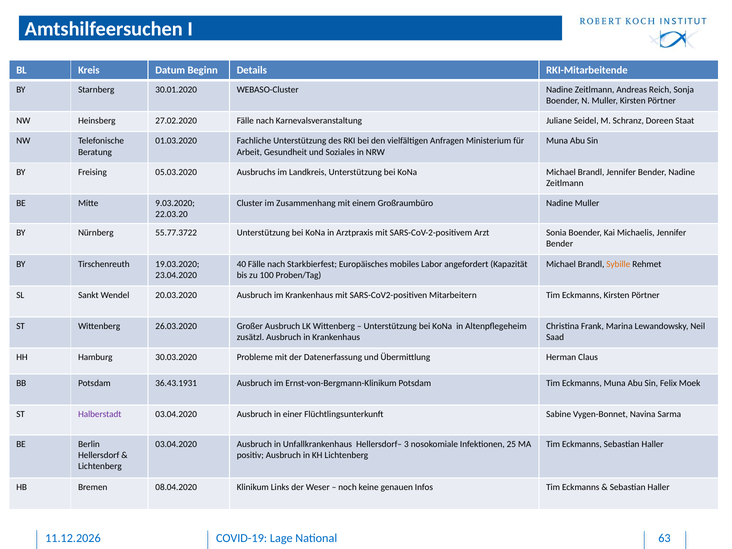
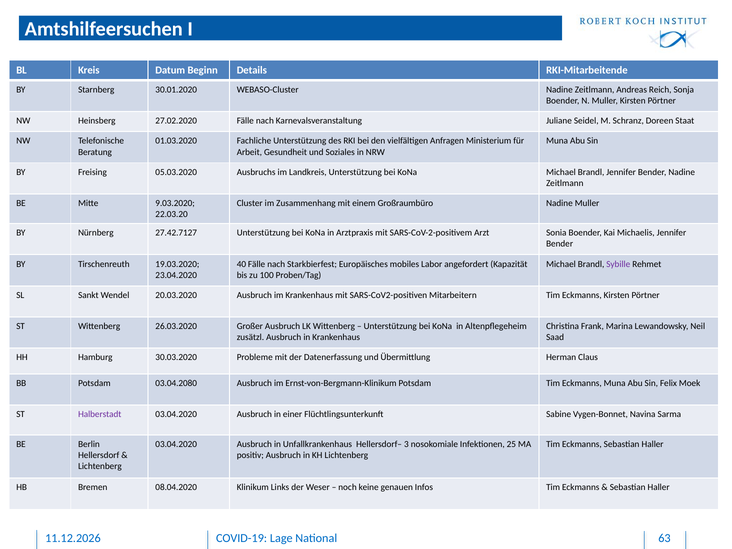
55.77.3722: 55.77.3722 -> 27.42.7127
Sybille colour: orange -> purple
36.43.1931: 36.43.1931 -> 03.04.2080
